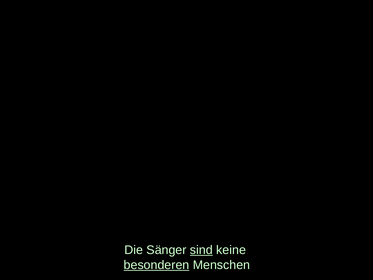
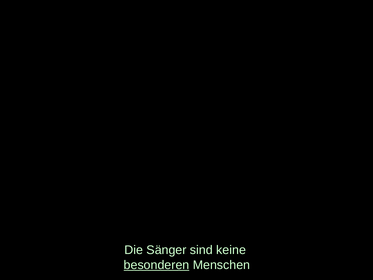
sind underline: present -> none
